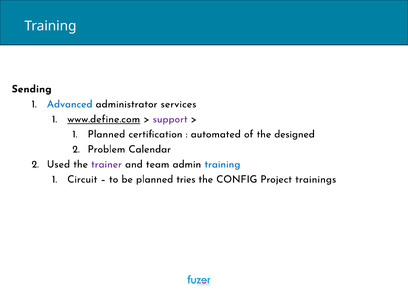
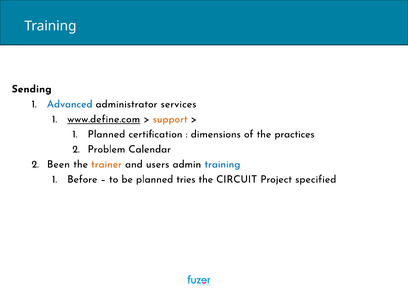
support colour: purple -> orange
automated: automated -> dimensions
designed: designed -> practices
Used: Used -> Been
trainer colour: purple -> orange
team: team -> users
Circuit: Circuit -> Before
CONFIG: CONFIG -> CIRCUIT
trainings: trainings -> specified
